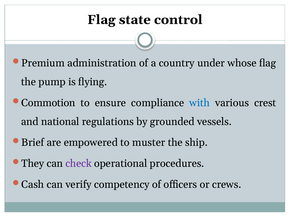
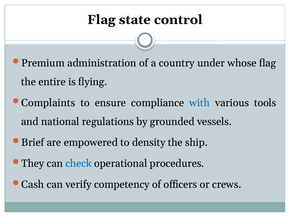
pump: pump -> entire
Commotion: Commotion -> Complaints
crest: crest -> tools
muster: muster -> density
check colour: purple -> blue
